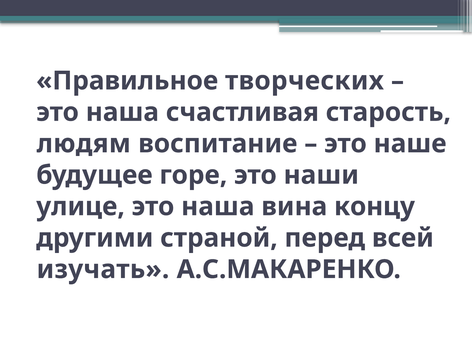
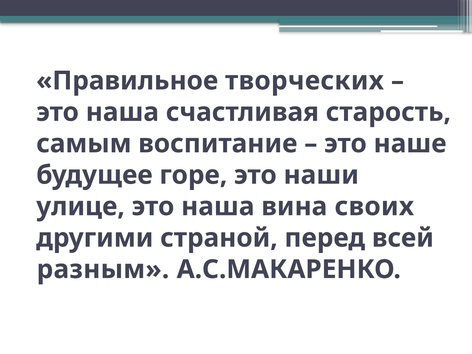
людям: людям -> самым
концу: концу -> своих
изучать: изучать -> разным
